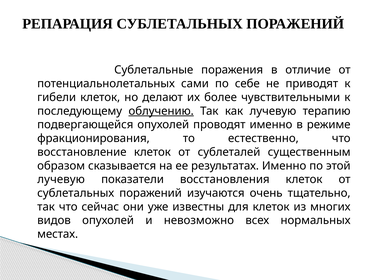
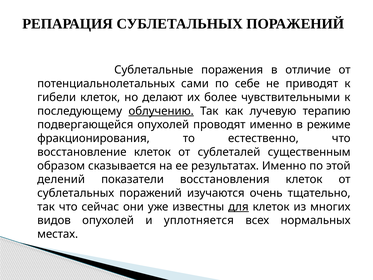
лучевую at (61, 179): лучевую -> делений
для underline: none -> present
невозможно: невозможно -> уплотняется
